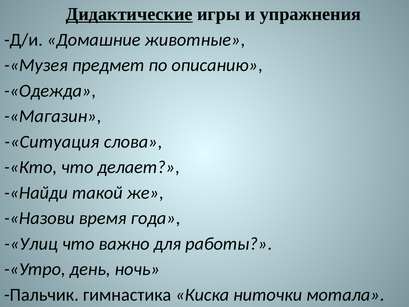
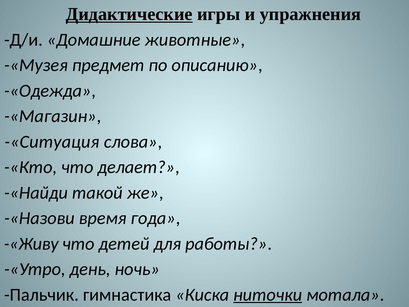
-«Улиц: -«Улиц -> -«Живу
важно: важно -> детей
ниточки underline: none -> present
